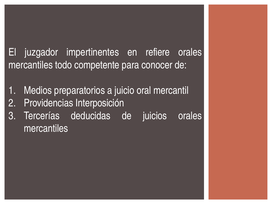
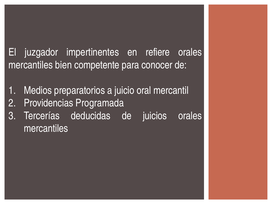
todo: todo -> bien
Interposición: Interposición -> Programada
